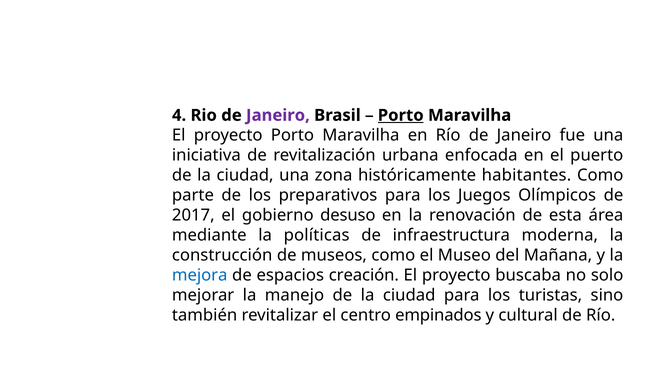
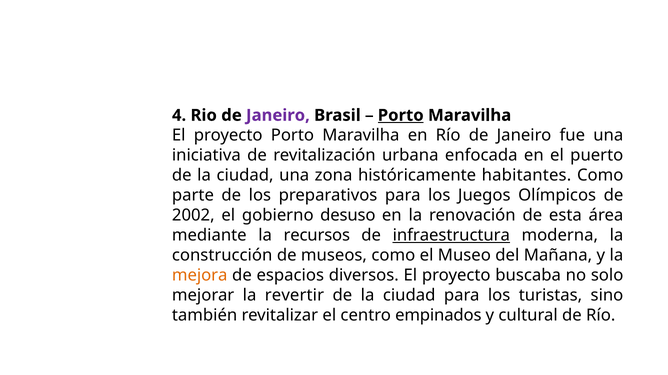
2017: 2017 -> 2002
políticas: políticas -> recursos
infraestructura underline: none -> present
mejora colour: blue -> orange
creación: creación -> diversos
manejo: manejo -> revertir
